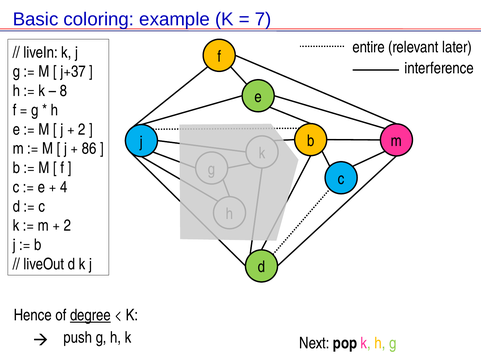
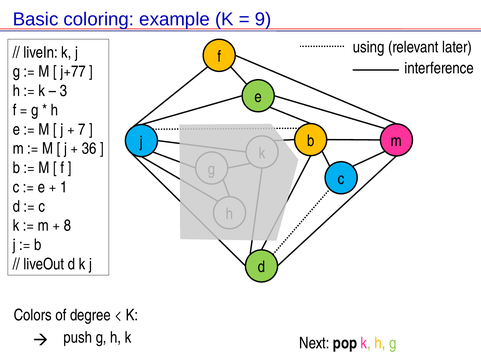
7: 7 -> 9
entire: entire -> using
j+37: j+37 -> j+77
8: 8 -> 3
2 at (82, 129): 2 -> 7
86: 86 -> 36
4: 4 -> 1
2 at (67, 226): 2 -> 8
Hence: Hence -> Colors
degree underline: present -> none
